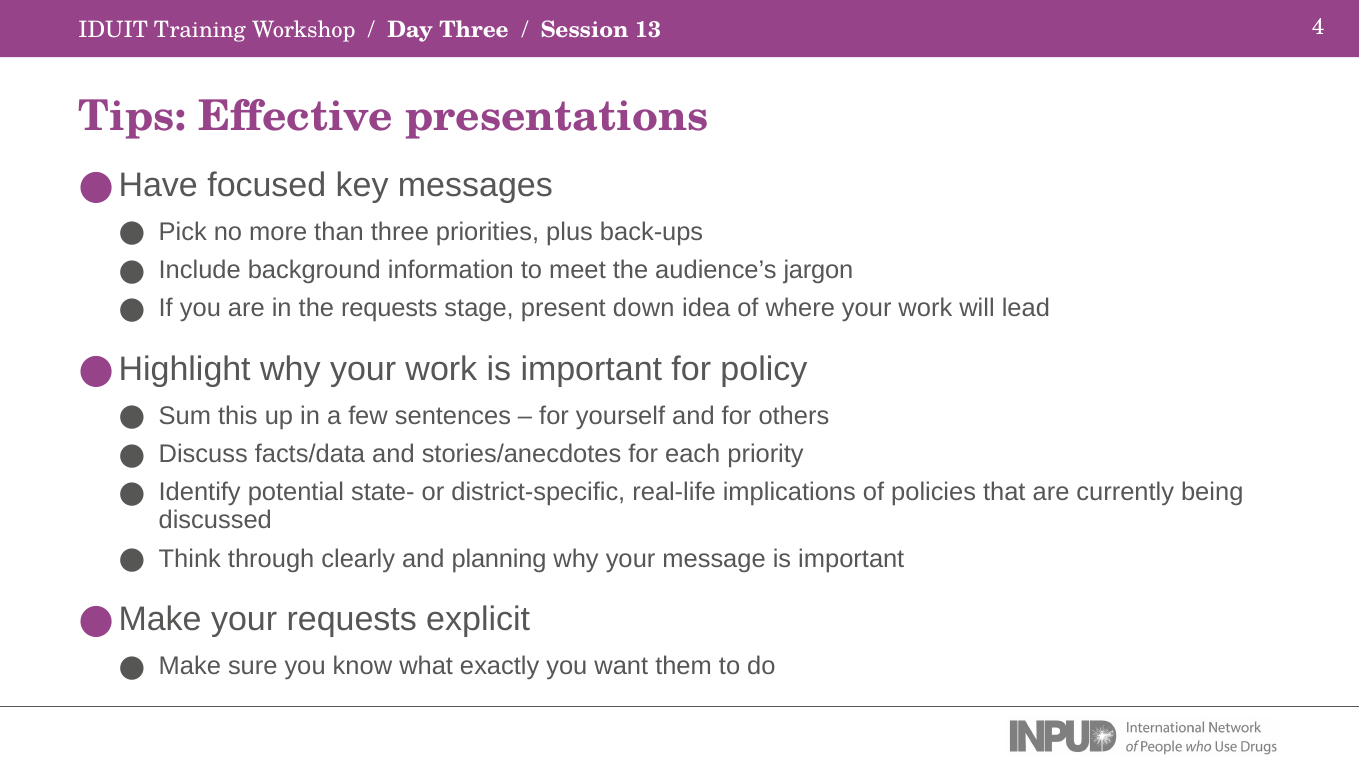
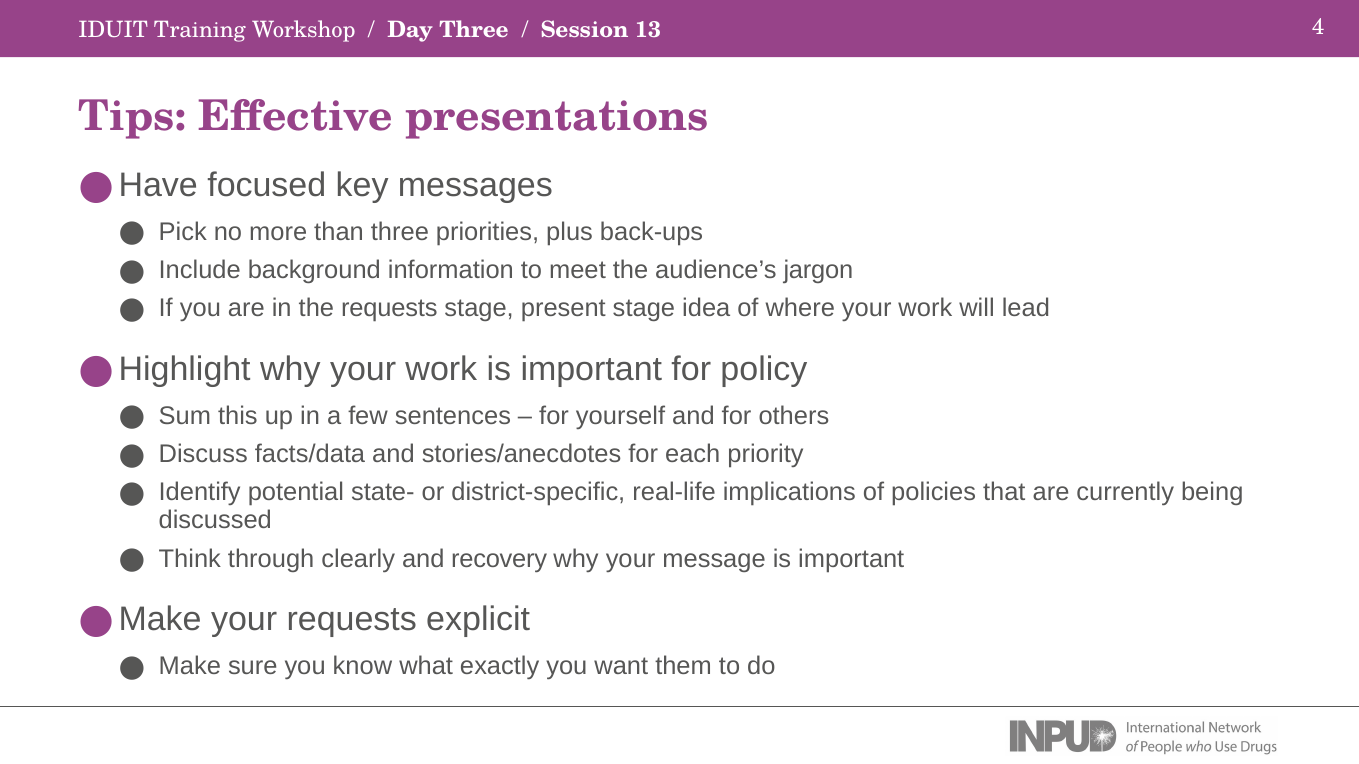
present down: down -> stage
planning: planning -> recovery
